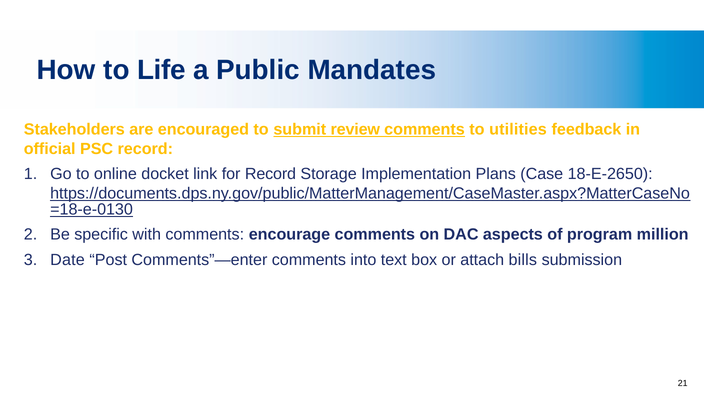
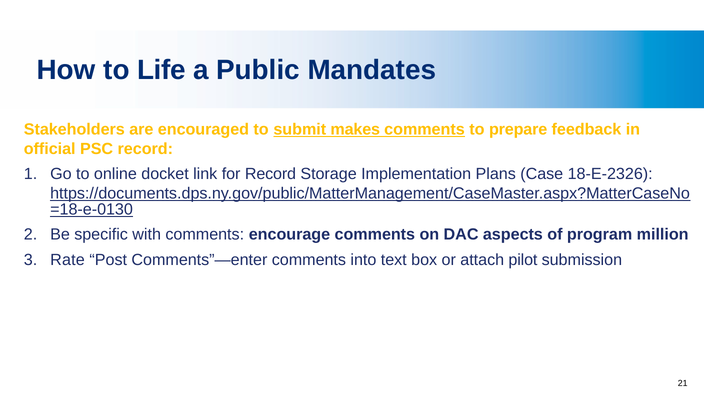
review: review -> makes
utilities: utilities -> prepare
18-E-2650: 18-E-2650 -> 18-E-2326
Date: Date -> Rate
bills: bills -> pilot
